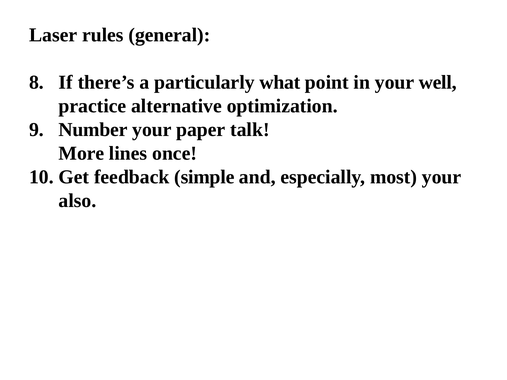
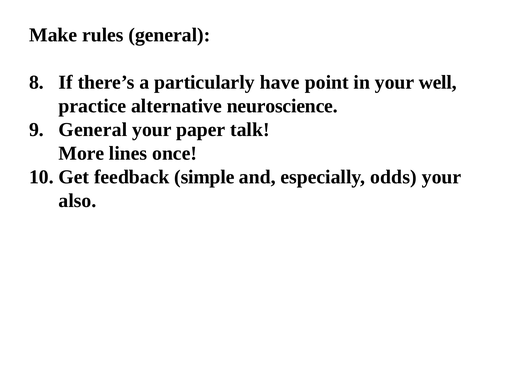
Laser: Laser -> Make
what: what -> have
optimization: optimization -> neuroscience
9 Number: Number -> General
most: most -> odds
